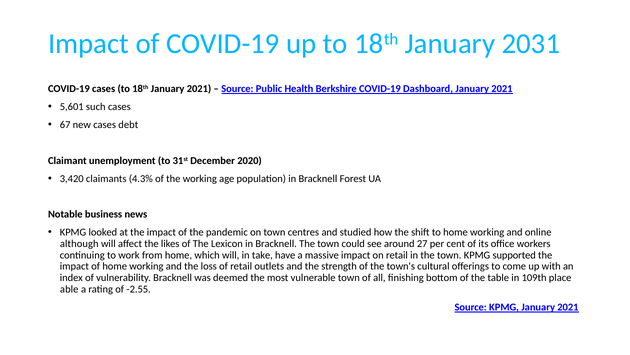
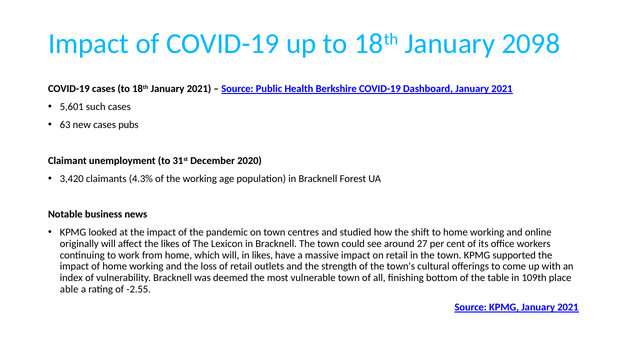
2031: 2031 -> 2098
67: 67 -> 63
debt: debt -> pubs
although: although -> originally
in take: take -> likes
